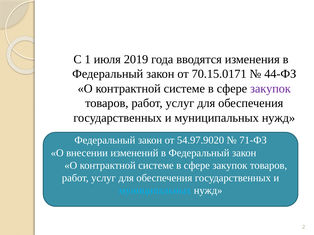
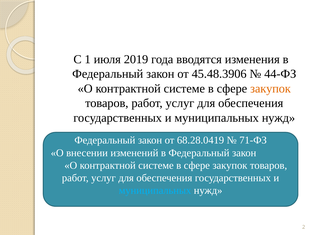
70.15.0171: 70.15.0171 -> 45.48.3906
закупок at (270, 89) colour: purple -> orange
54.97.9020: 54.97.9020 -> 68.28.0419
